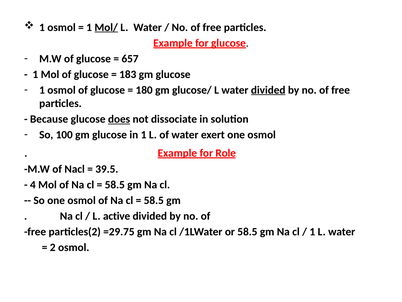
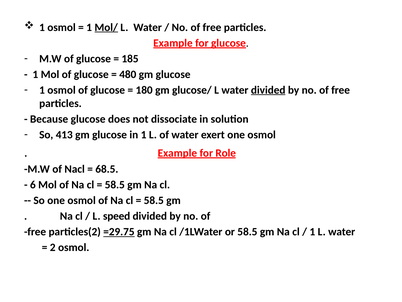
657: 657 -> 185
183: 183 -> 480
does underline: present -> none
100: 100 -> 413
39.5: 39.5 -> 68.5
4: 4 -> 6
active: active -> speed
=29.75 underline: none -> present
